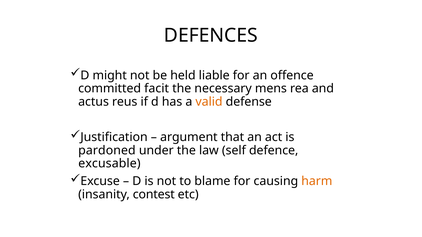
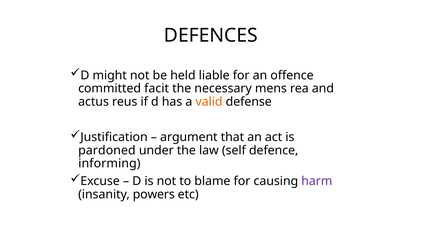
excusable: excusable -> informing
harm colour: orange -> purple
contest: contest -> powers
